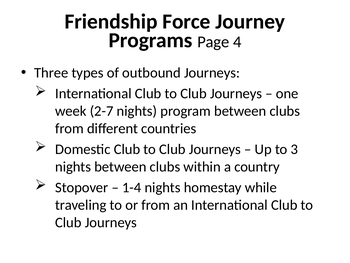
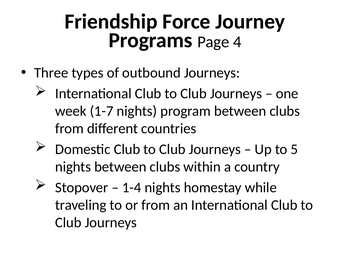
2-7: 2-7 -> 1-7
3: 3 -> 5
